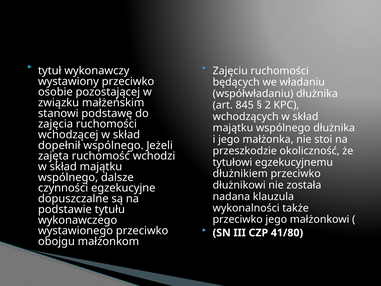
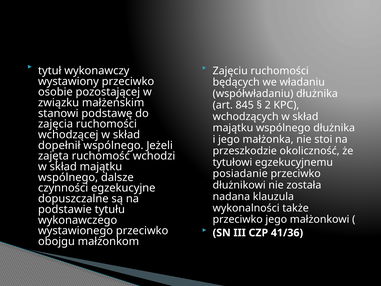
dłużnikiem: dłużnikiem -> posiadanie
41/80: 41/80 -> 41/36
